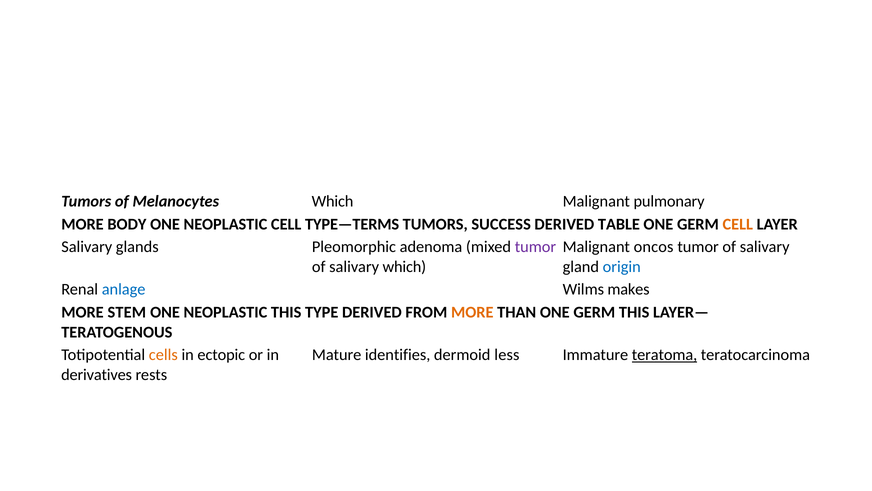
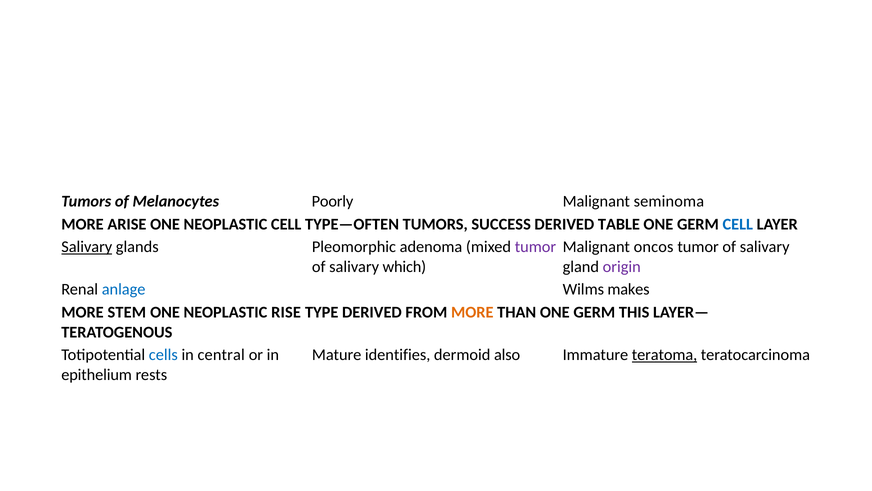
Melanocytes Which: Which -> Poorly
pulmonary: pulmonary -> seminoma
BODY: BODY -> ARISE
TYPE—TERMS: TYPE—TERMS -> TYPE—OFTEN
CELL at (738, 224) colour: orange -> blue
Salivary at (87, 247) underline: none -> present
origin colour: blue -> purple
NEOPLASTIC THIS: THIS -> RISE
cells colour: orange -> blue
ectopic: ectopic -> central
less: less -> also
derivatives: derivatives -> epithelium
